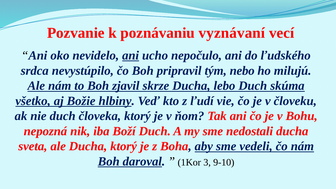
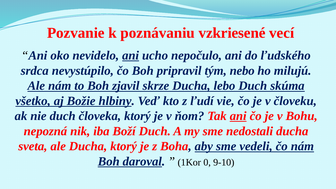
vyznávaní: vyznávaní -> vzkriesené
ani at (238, 116) underline: none -> present
3: 3 -> 0
